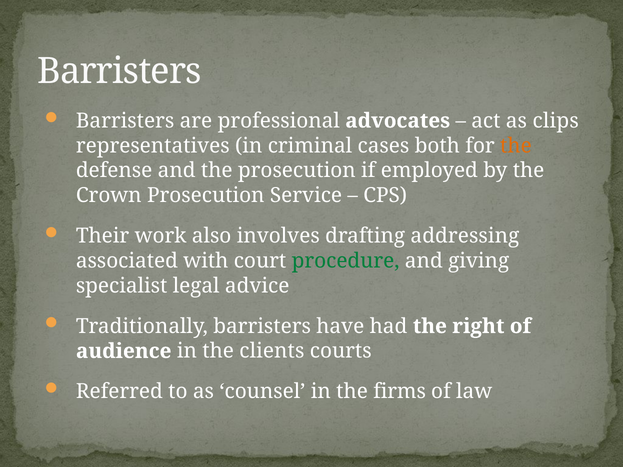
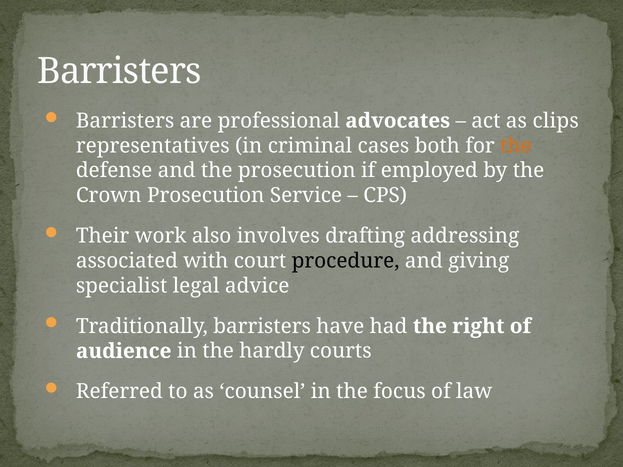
procedure colour: green -> black
clients: clients -> hardly
firms: firms -> focus
